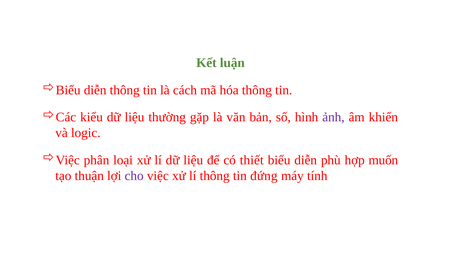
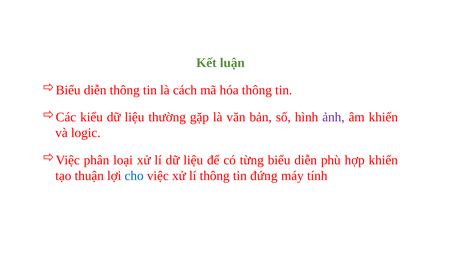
thiết: thiết -> từng
hợp muốn: muốn -> khiển
cho colour: purple -> blue
